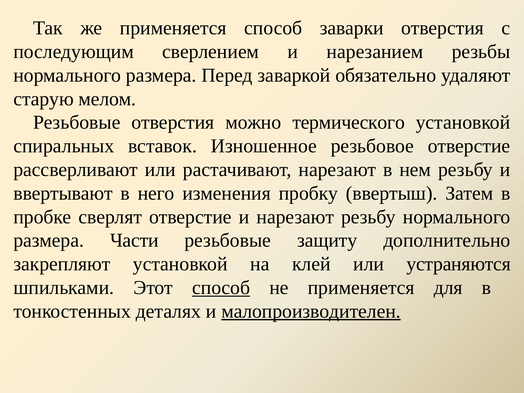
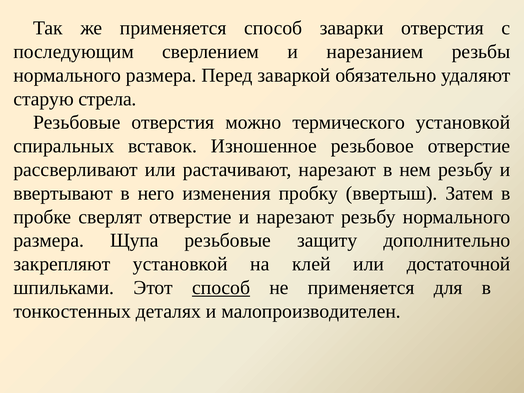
мелом: мелом -> стрела
Части: Части -> Щупа
устраняются: устраняются -> достаточной
малопроизводителен underline: present -> none
